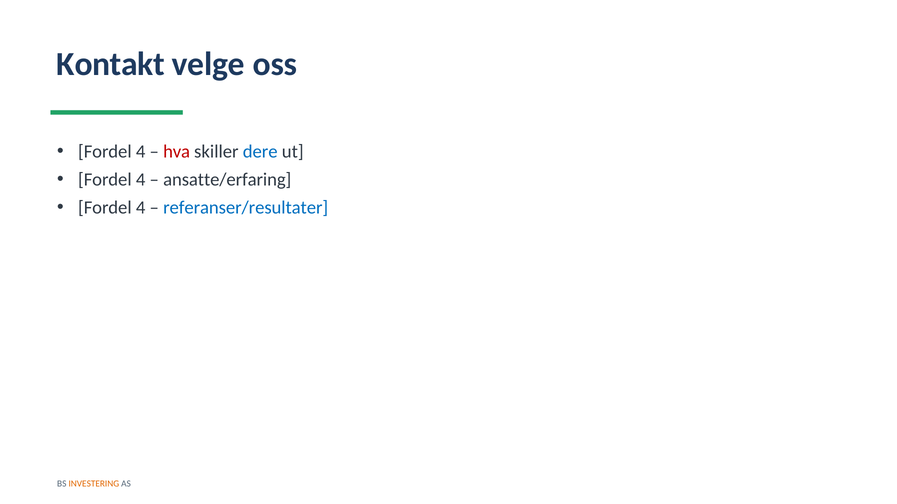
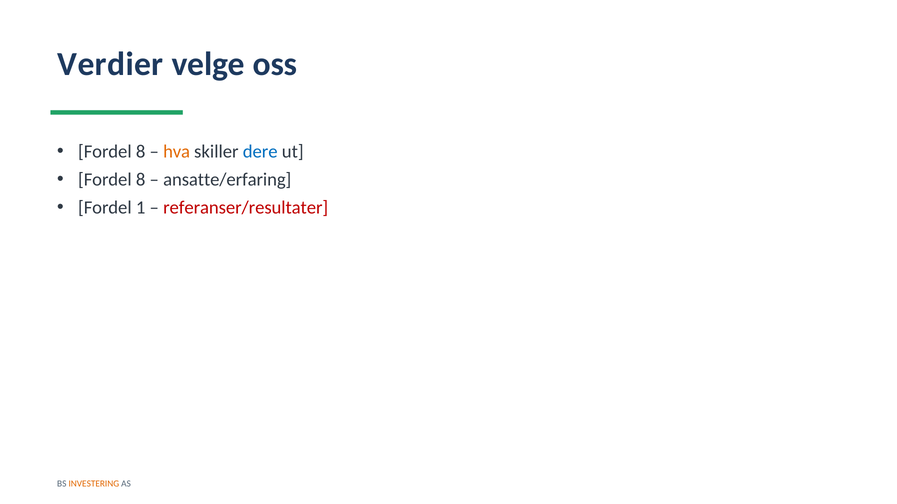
Kontakt: Kontakt -> Verdier
4 at (141, 152): 4 -> 8
hva colour: red -> orange
4 at (141, 180): 4 -> 8
4 at (141, 208): 4 -> 1
referanser/resultater colour: blue -> red
